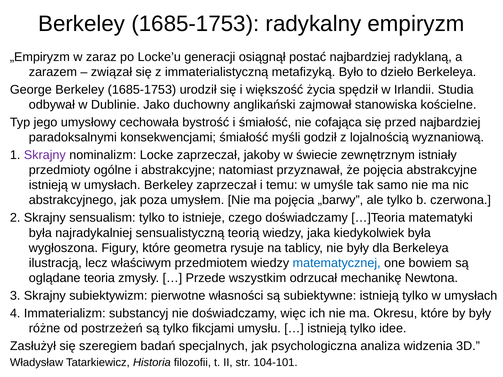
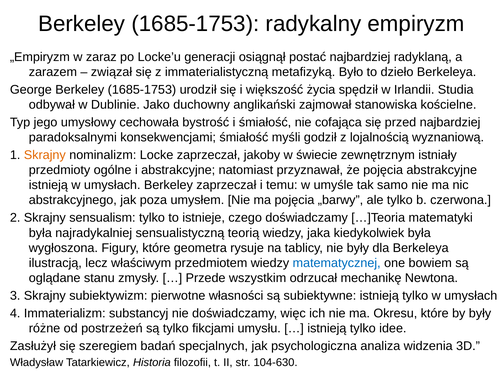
Skrajny at (45, 155) colour: purple -> orange
teoria: teoria -> stanu
104-101: 104-101 -> 104-630
